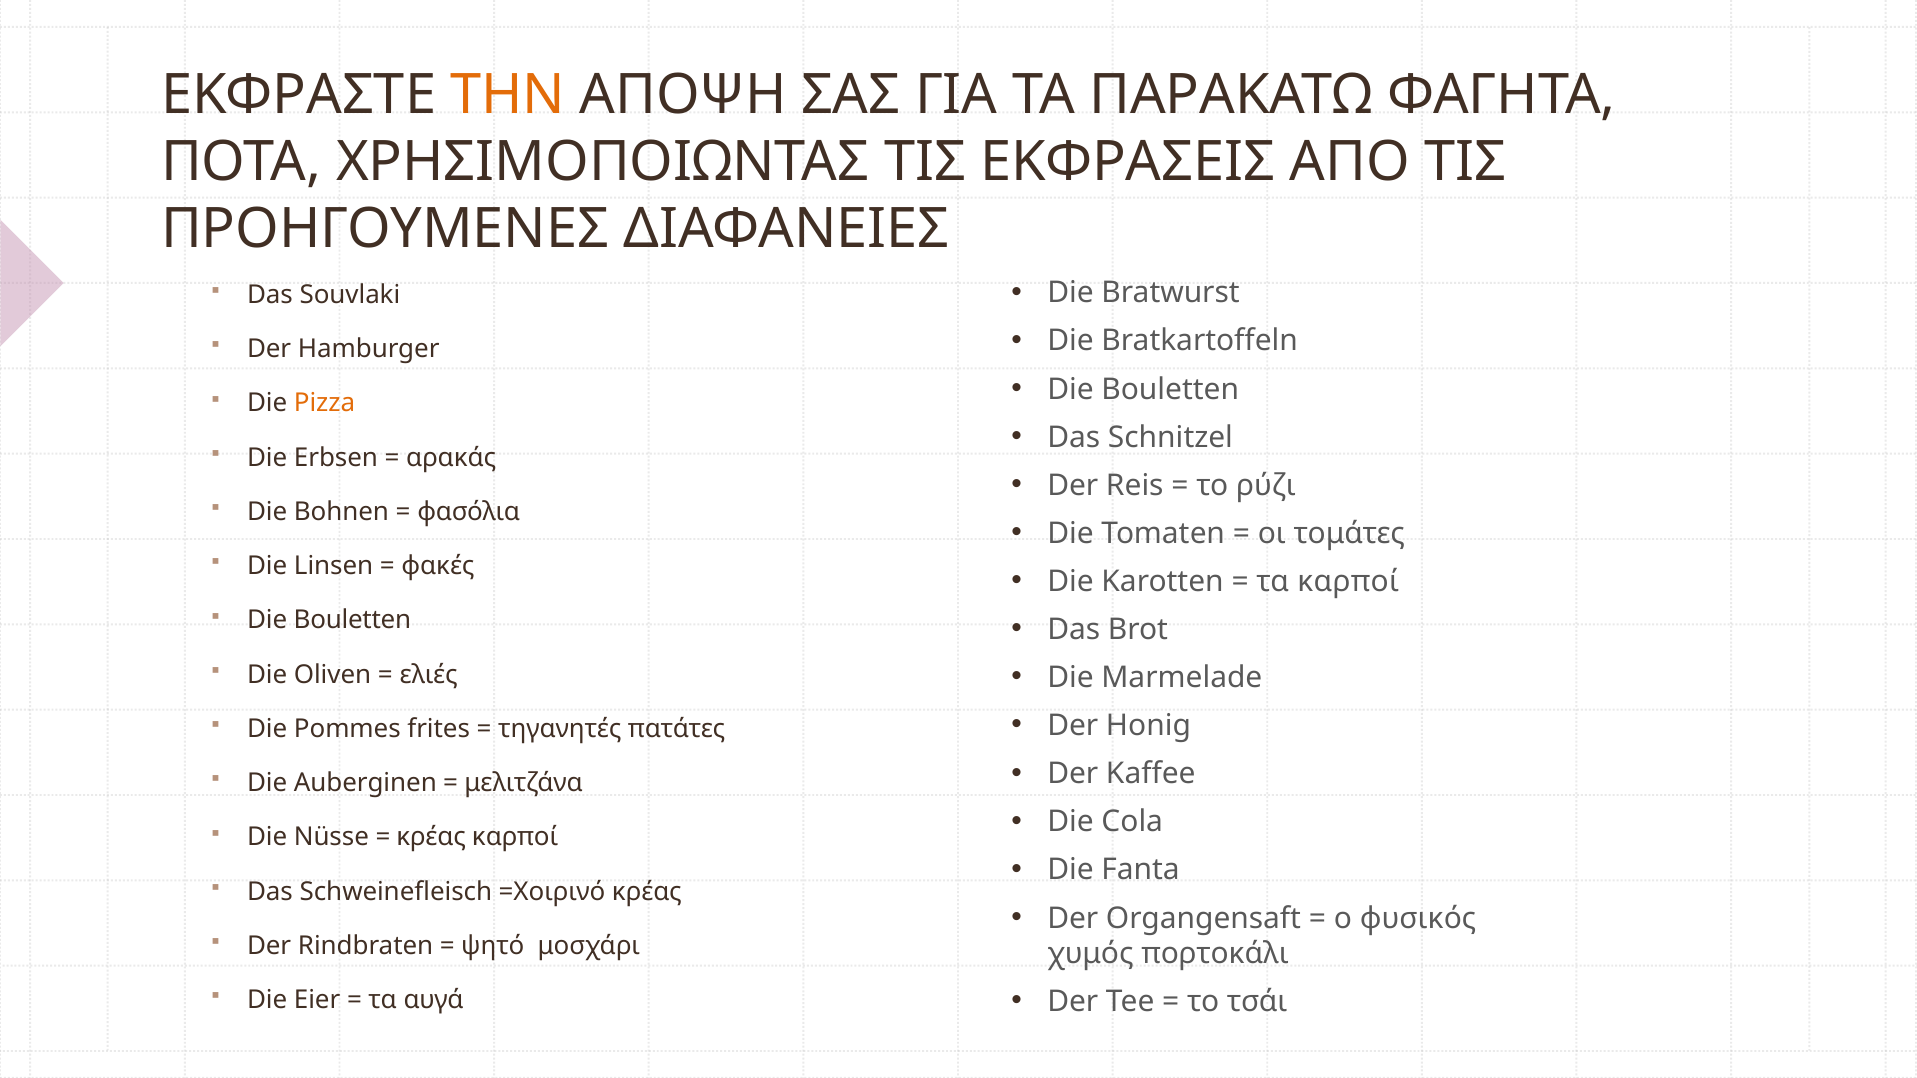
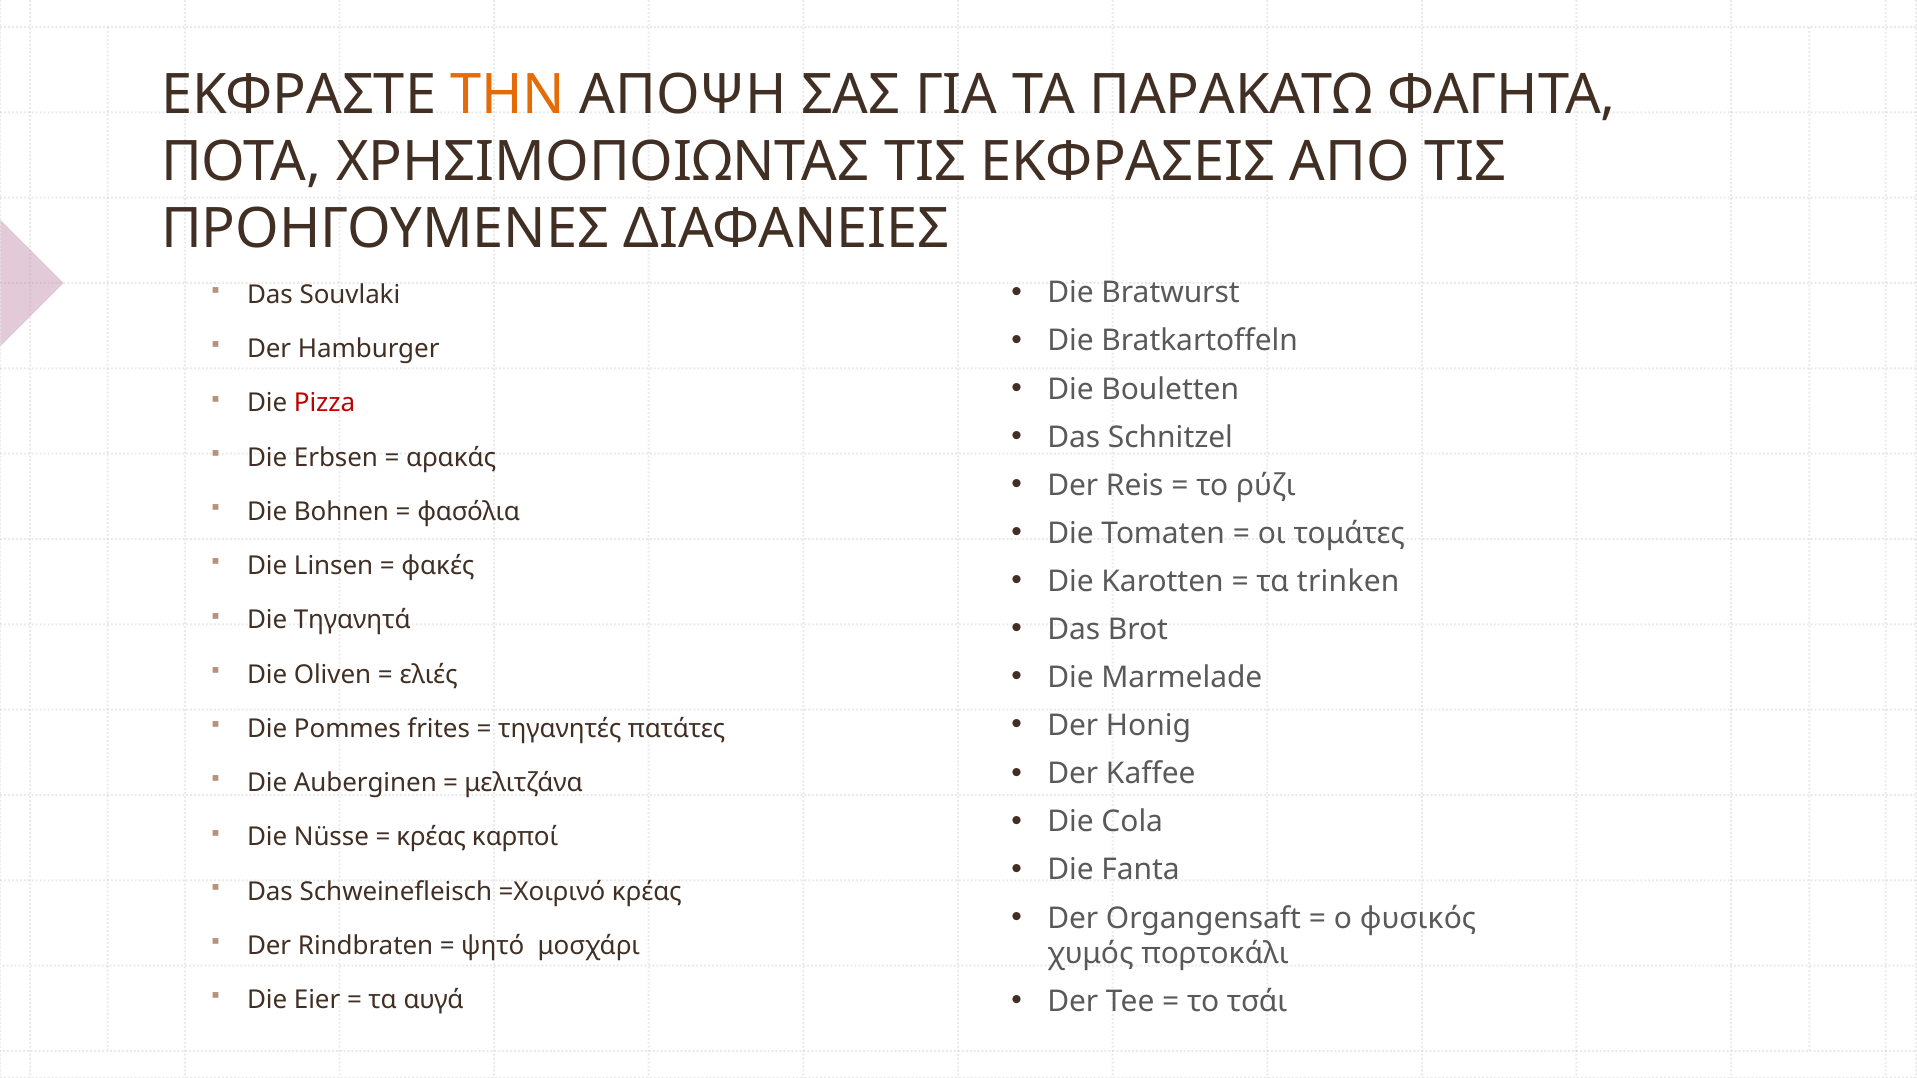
Pizza colour: orange -> red
τα καρποί: καρποί -> trinken
Bouletten at (352, 620): Bouletten -> Τηγανητά
